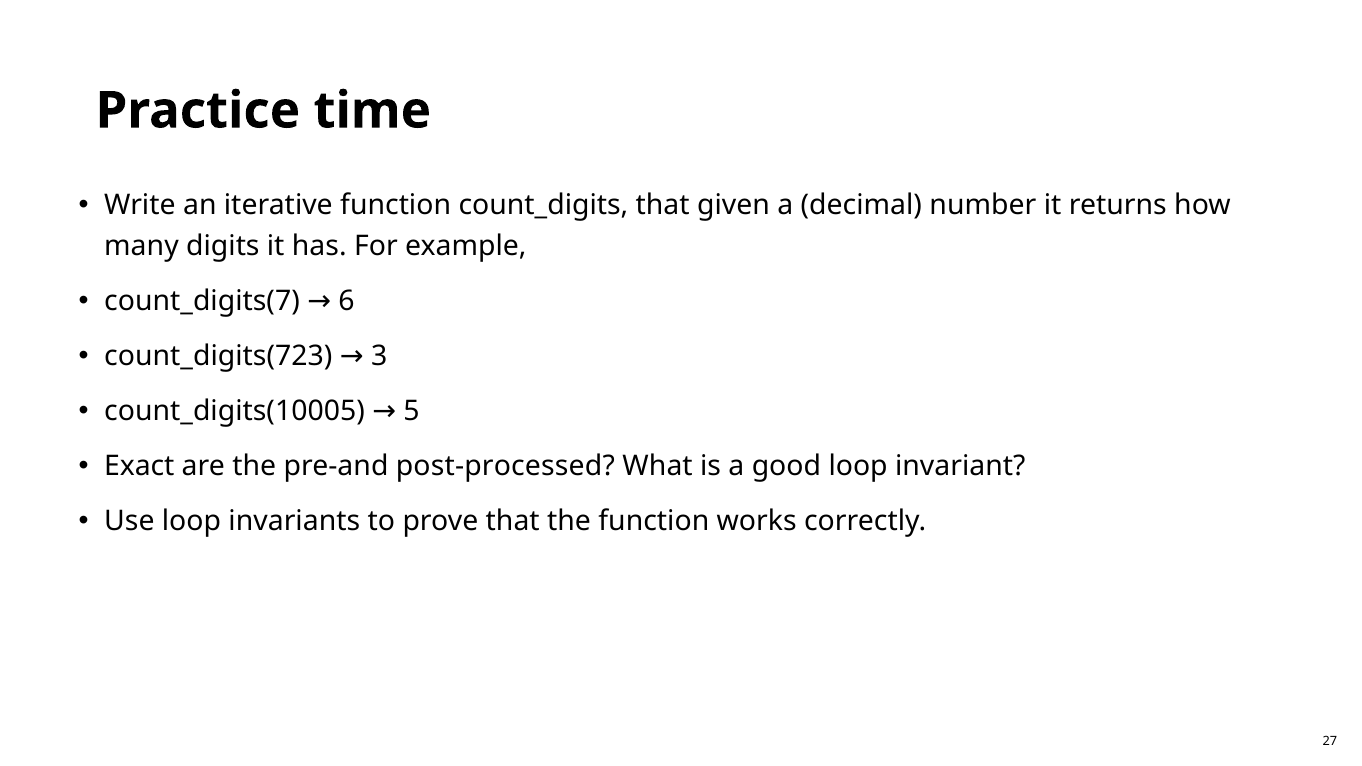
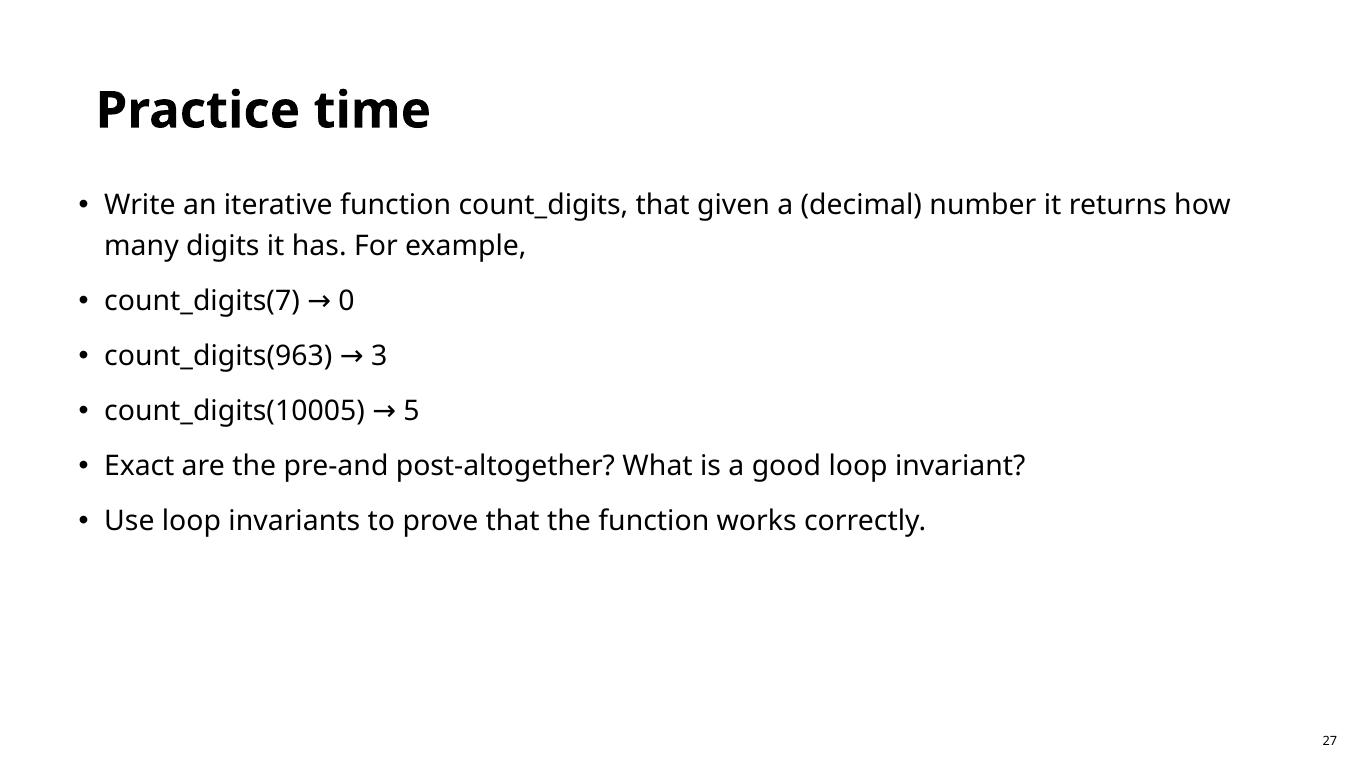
6: 6 -> 0
count_digits(723: count_digits(723 -> count_digits(963
post-processed: post-processed -> post-altogether
